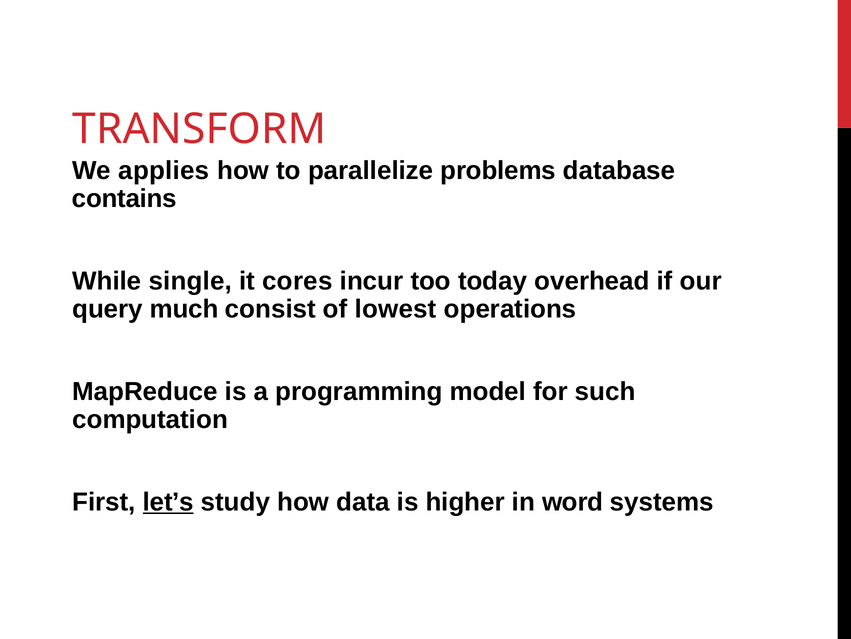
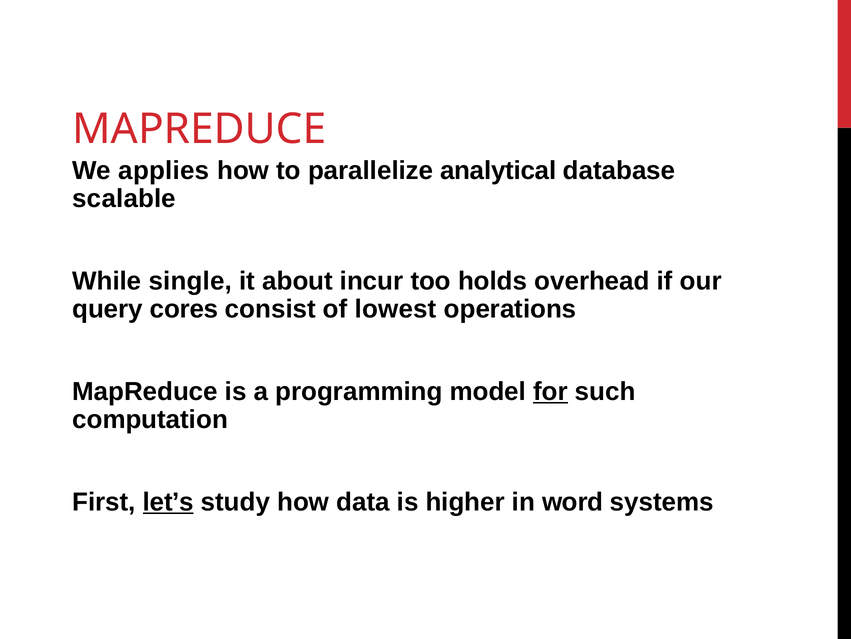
TRANSFORM at (199, 129): TRANSFORM -> MAPREDUCE
problems: problems -> analytical
contains: contains -> scalable
cores: cores -> about
today: today -> holds
much: much -> cores
for underline: none -> present
